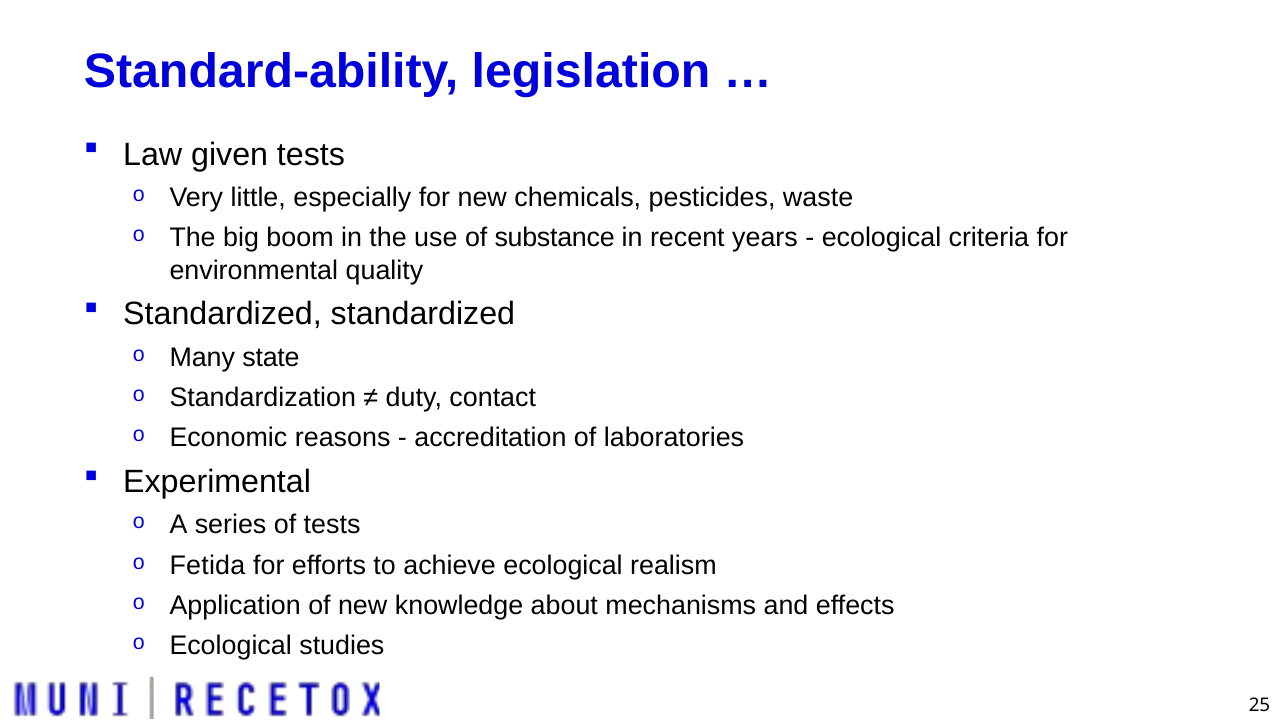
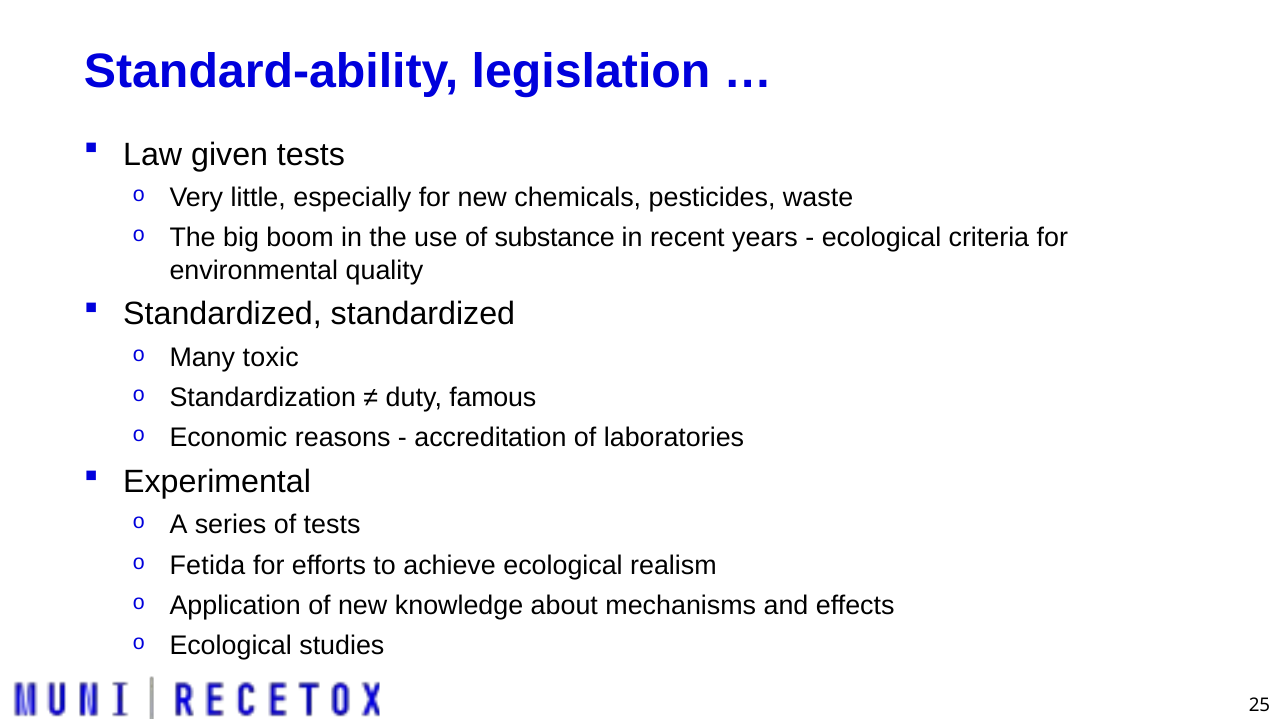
state: state -> toxic
contact: contact -> famous
